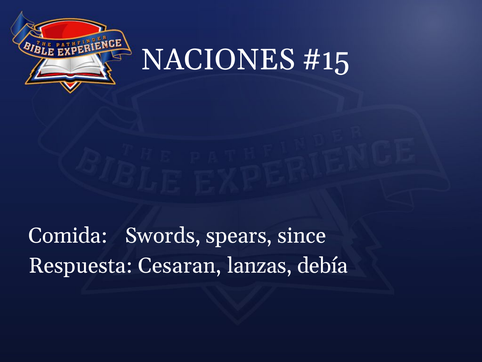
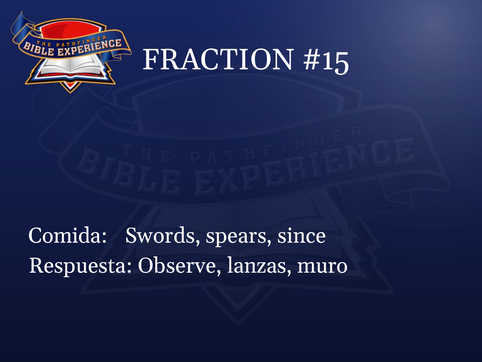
NACIONES: NACIONES -> FRACTION
Cesaran: Cesaran -> Observe
debía: debía -> muro
